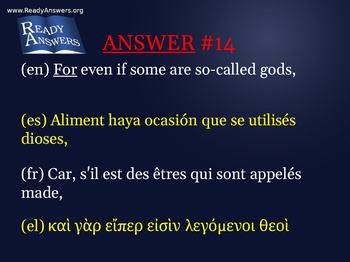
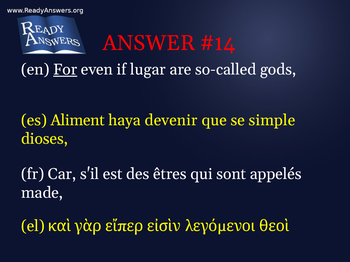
ANSWER underline: present -> none
some: some -> lugar
ocasión: ocasión -> devenir
utilisés: utilisés -> simple
